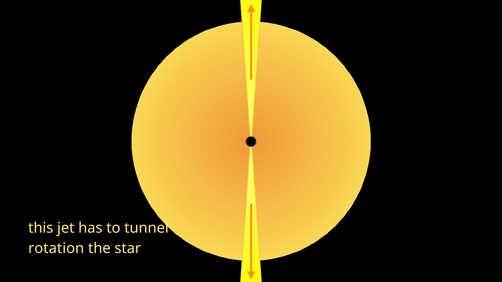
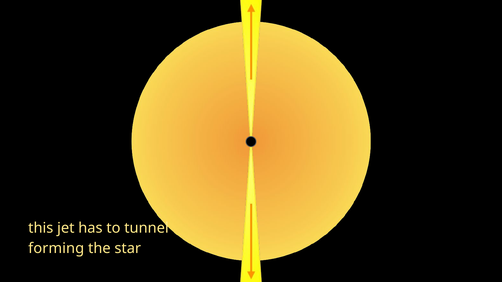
rotation: rotation -> forming
